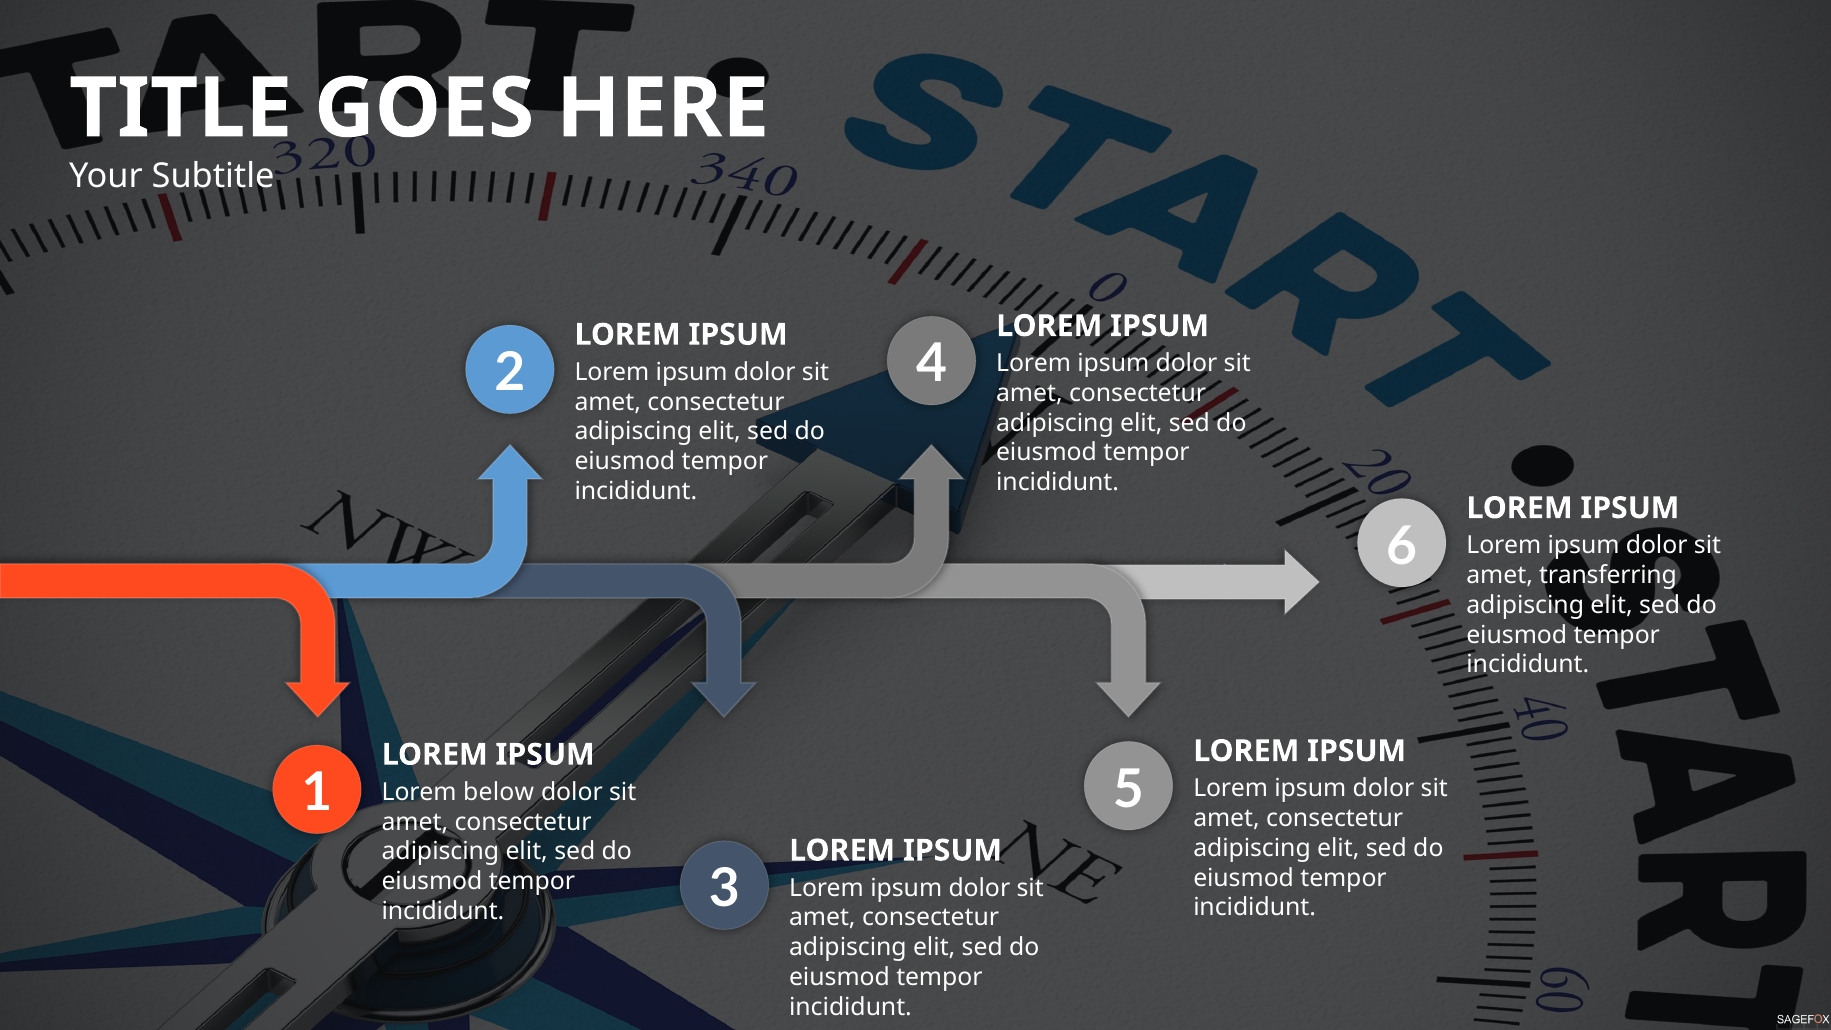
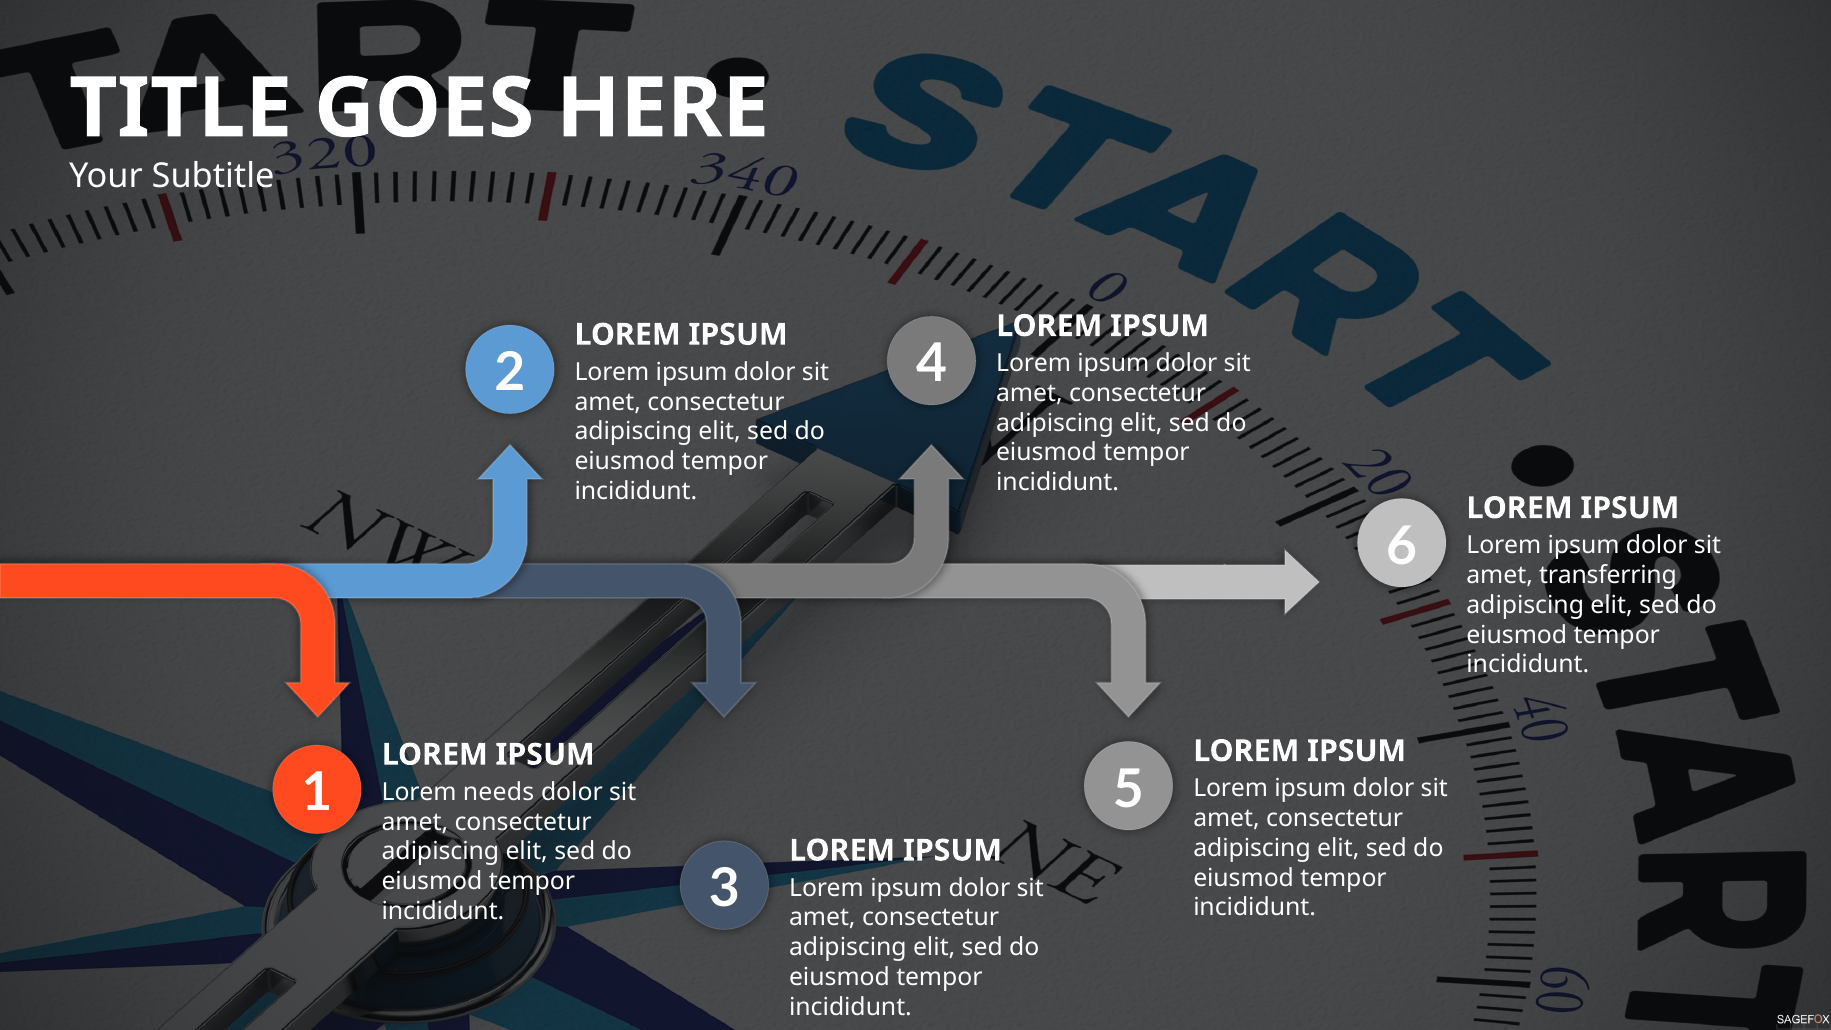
below: below -> needs
